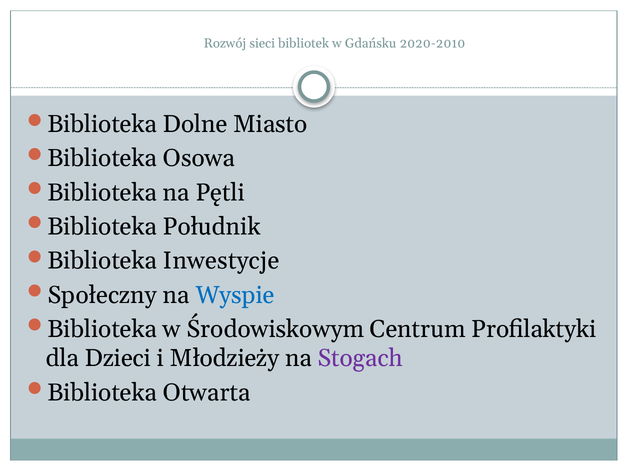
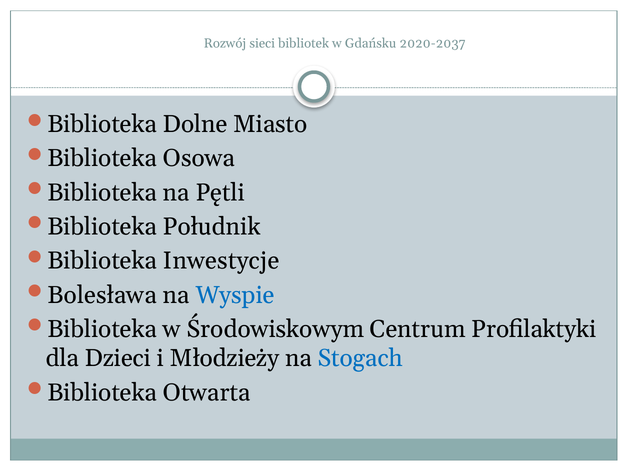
2020-2010: 2020-2010 -> 2020-2037
Społeczny: Społeczny -> Bolesława
Stogach colour: purple -> blue
